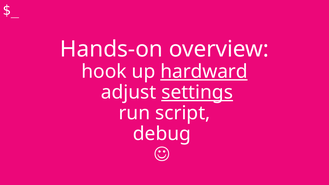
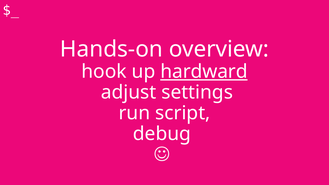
settings underline: present -> none
